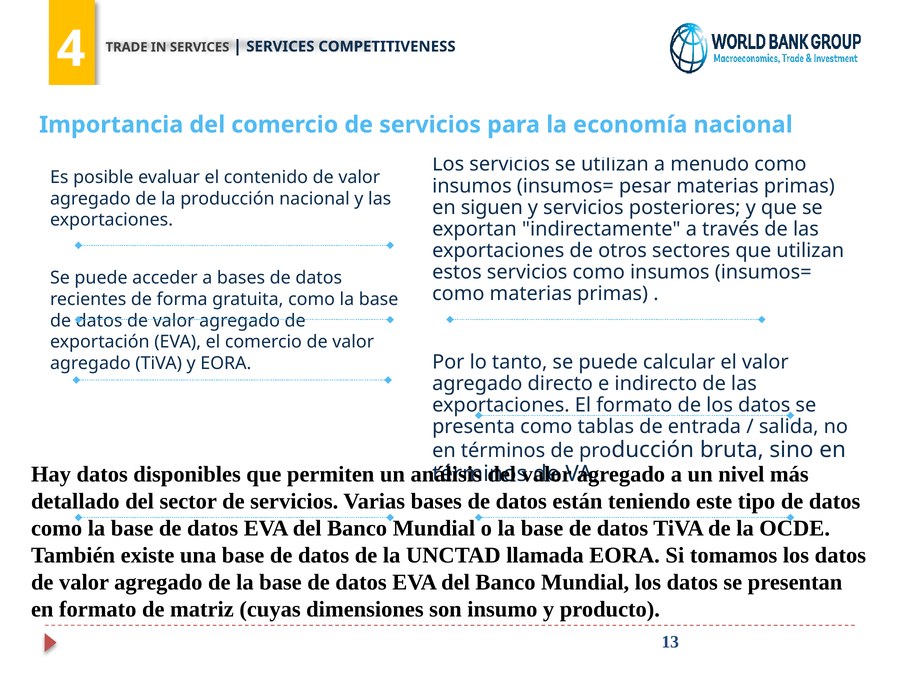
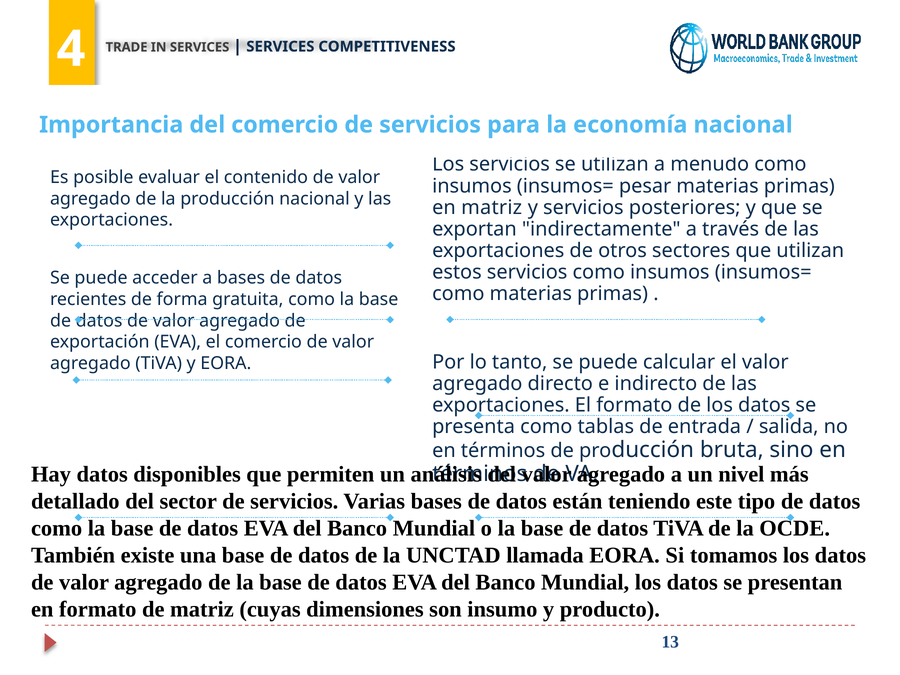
en siguen: siguen -> matriz
